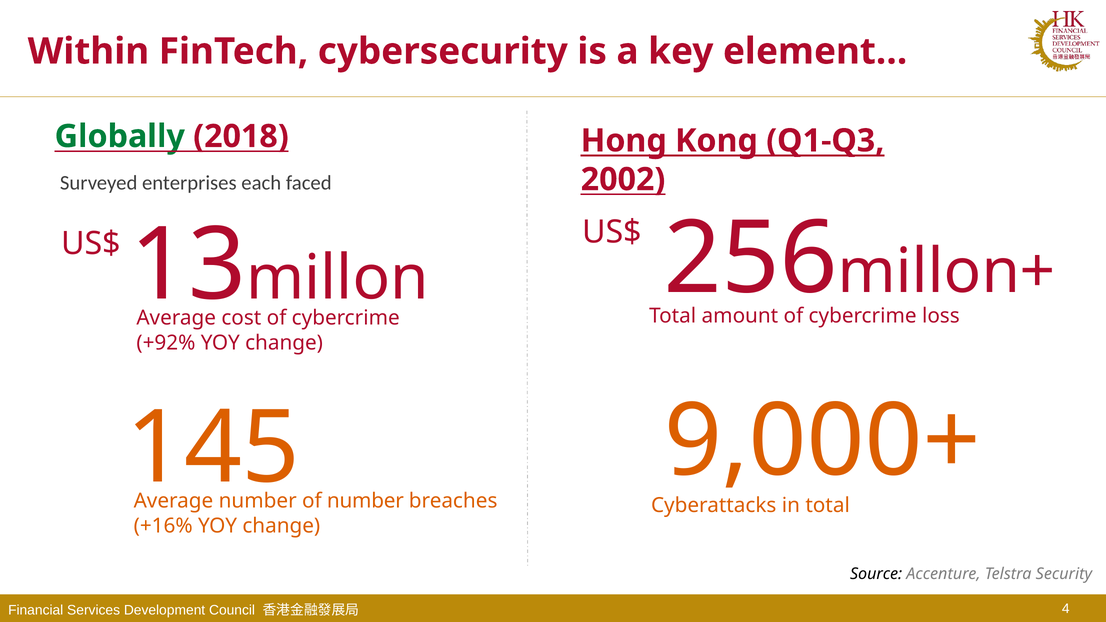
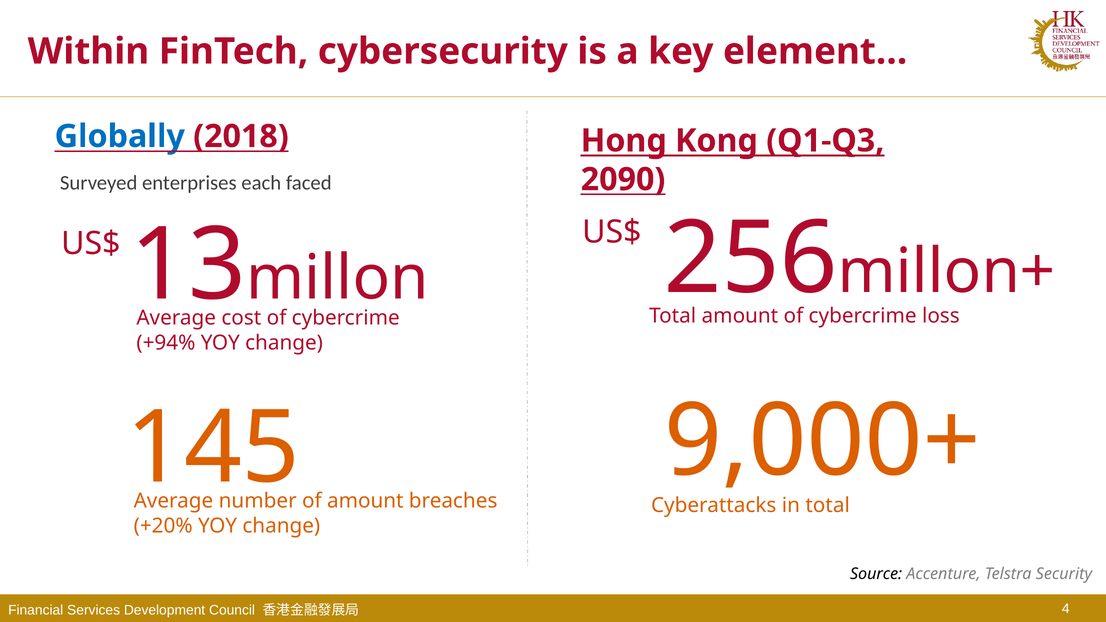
Globally colour: green -> blue
2002: 2002 -> 2090
+92%: +92% -> +94%
of number: number -> amount
+16%: +16% -> +20%
